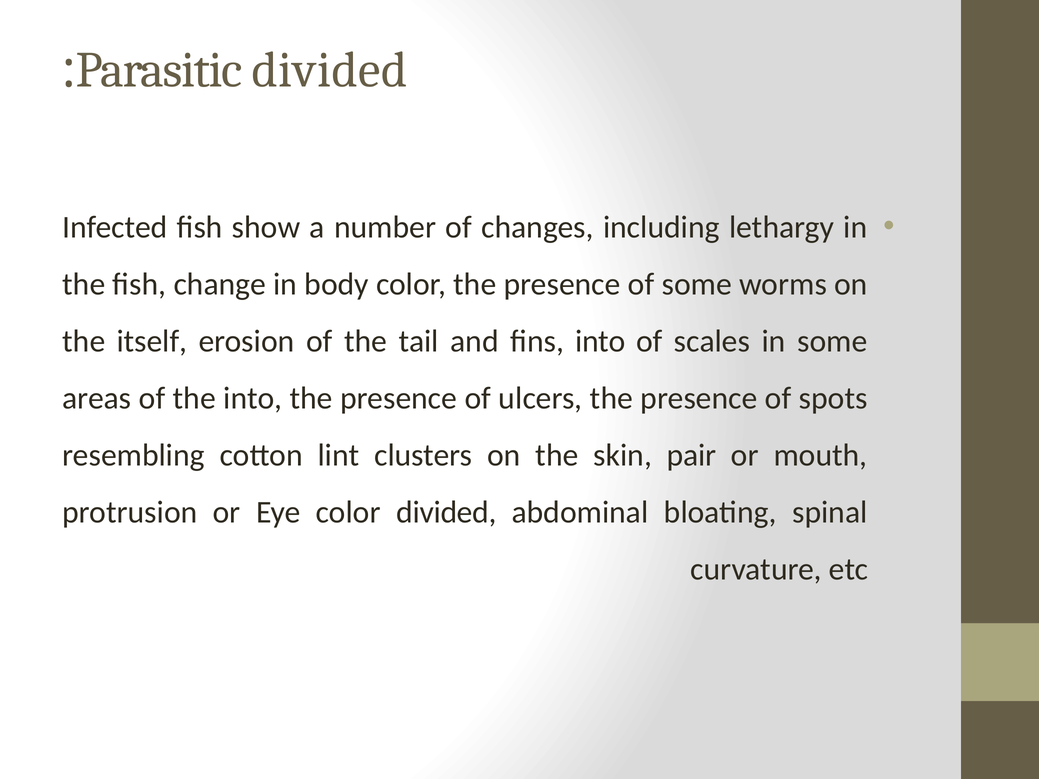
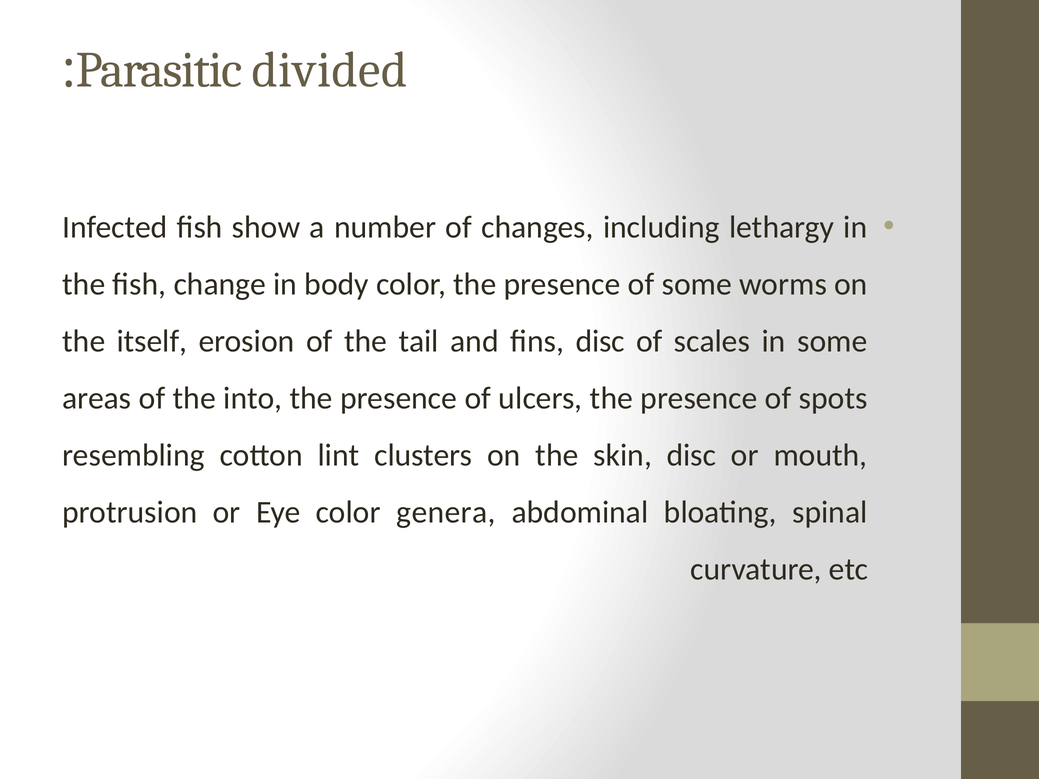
fins into: into -> disc
skin pair: pair -> disc
color divided: divided -> genera
